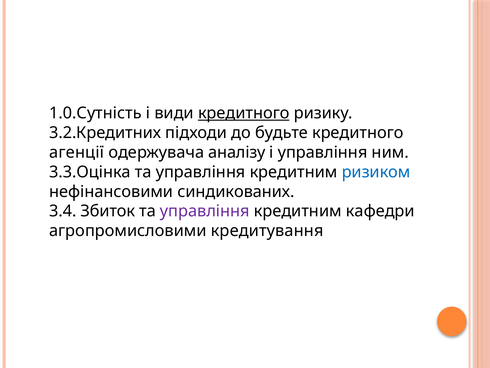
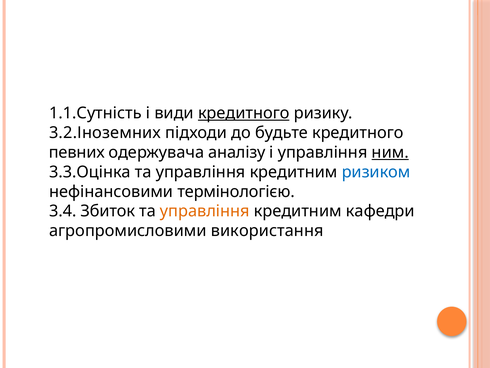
1.0.Сутність: 1.0.Сутність -> 1.1.Сутність
3.2.Кредитних: 3.2.Кредитних -> 3.2.Іноземних
агенції: агенції -> певних
ним underline: none -> present
синдикованих: синдикованих -> термінологією
управління at (205, 211) colour: purple -> orange
кредитування: кредитування -> використання
